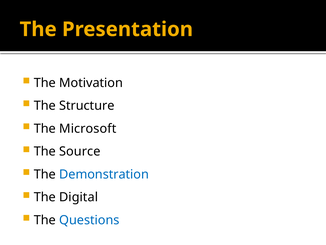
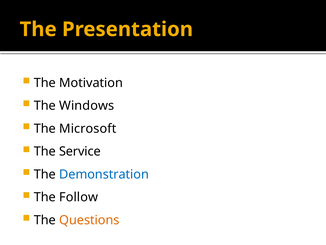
Structure: Structure -> Windows
Source: Source -> Service
Digital: Digital -> Follow
Questions colour: blue -> orange
